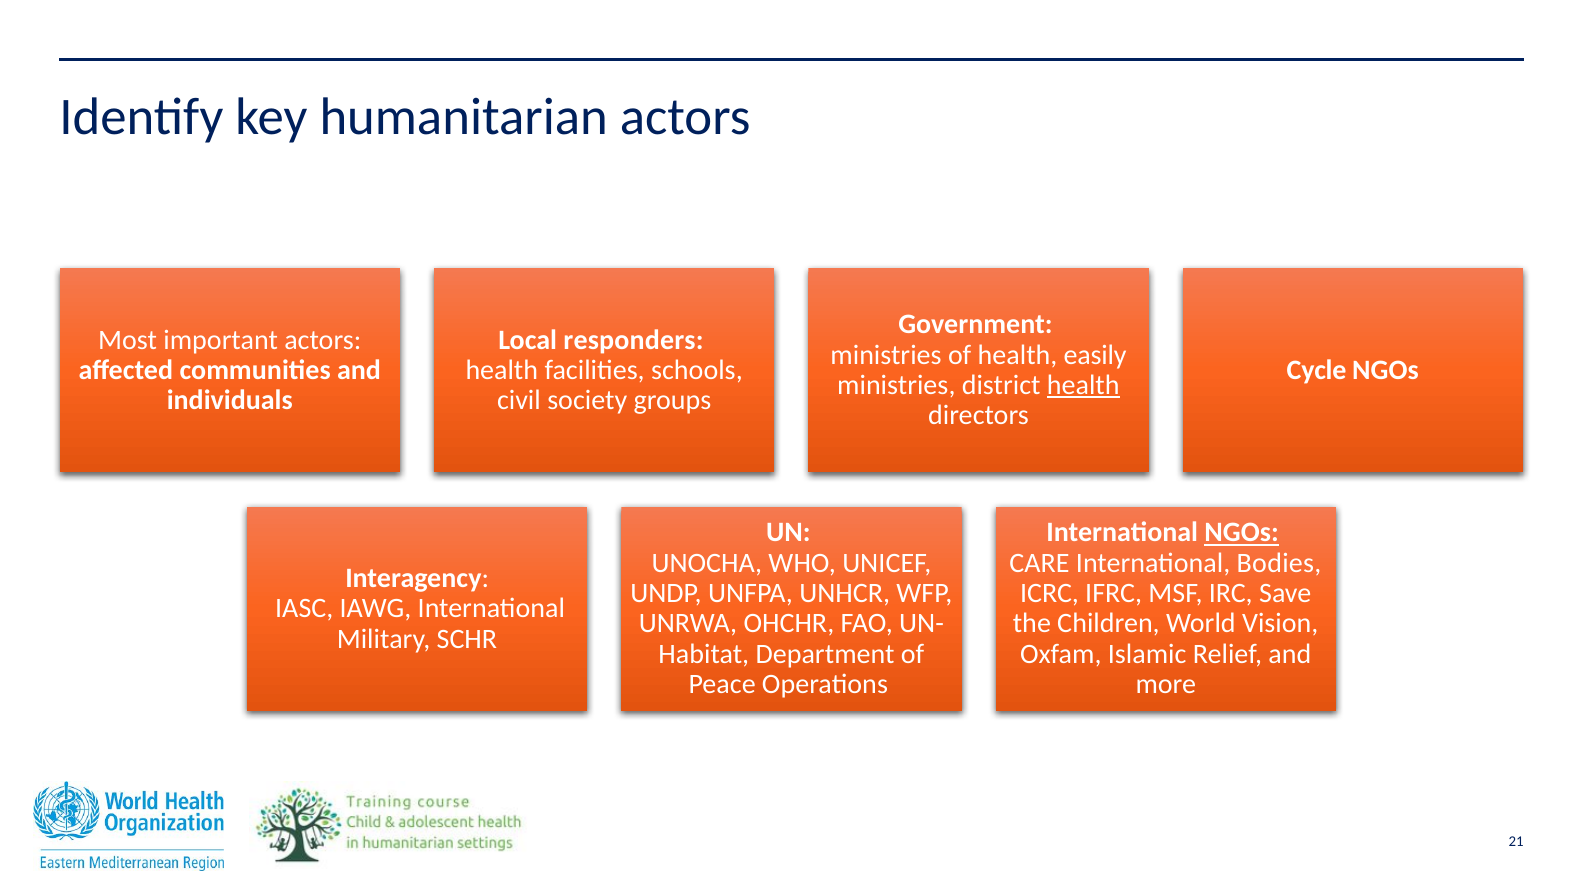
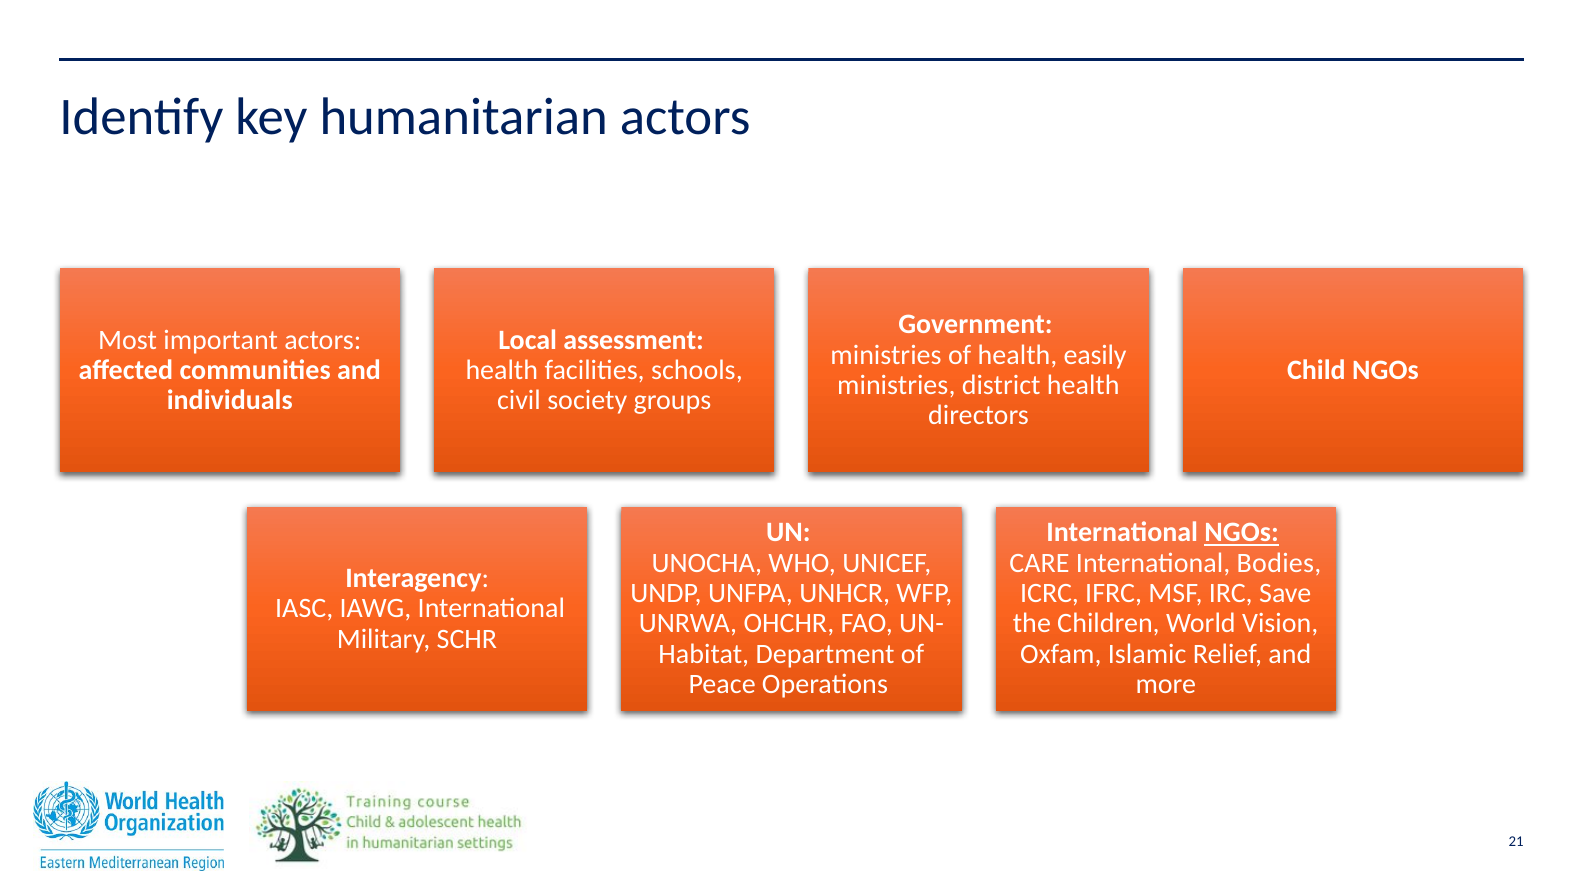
responders: responders -> assessment
Cycle: Cycle -> Child
health at (1083, 385) underline: present -> none
